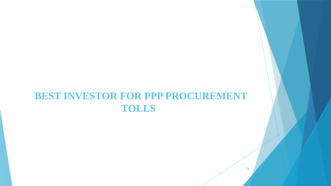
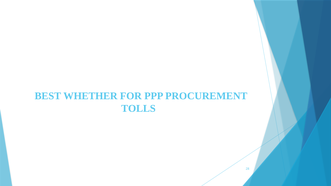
INVESTOR: INVESTOR -> WHETHER
